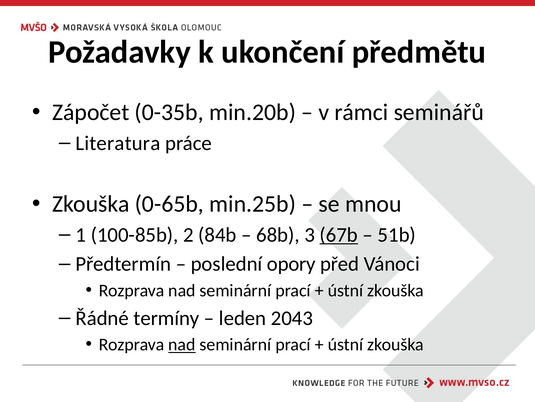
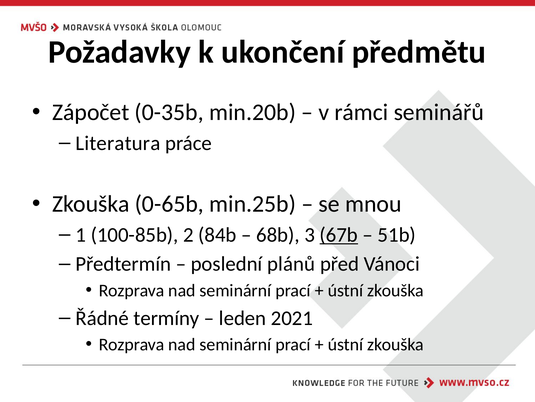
opory: opory -> plánů
2043: 2043 -> 2021
nad at (182, 344) underline: present -> none
